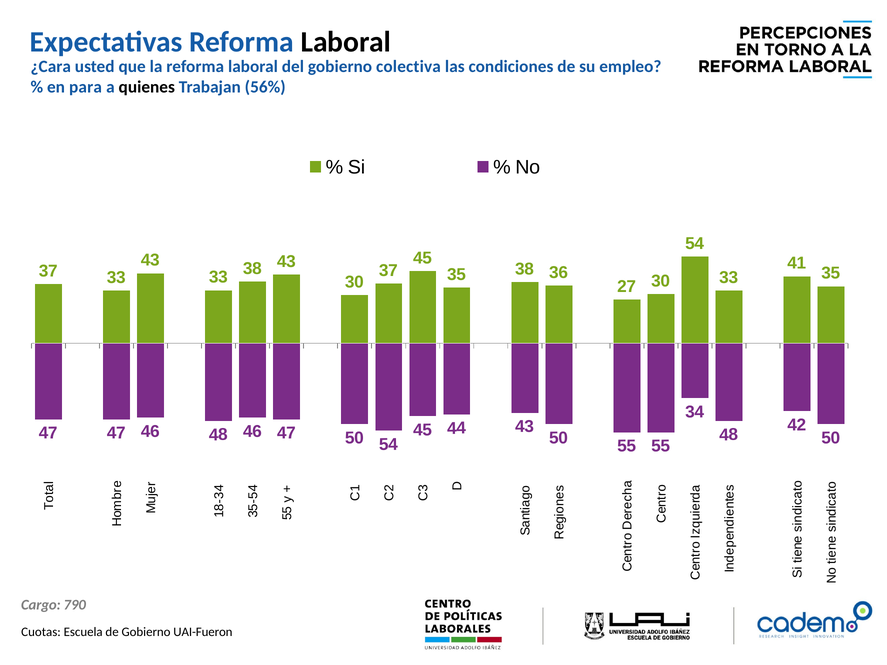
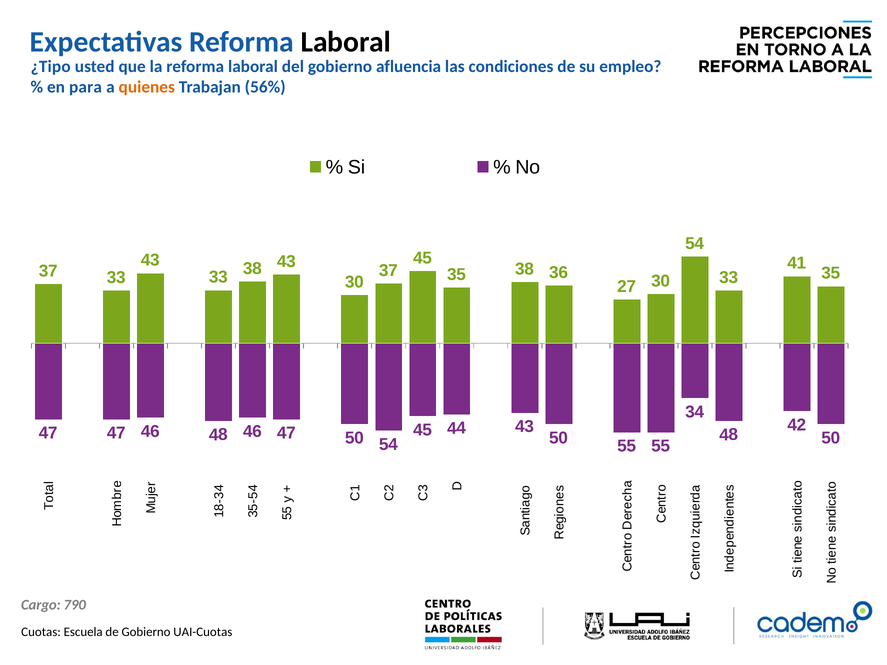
¿Cara: ¿Cara -> ¿Tipo
colectiva: colectiva -> afluencia
quienes colour: black -> orange
UAI-Fueron: UAI-Fueron -> UAI-Cuotas
